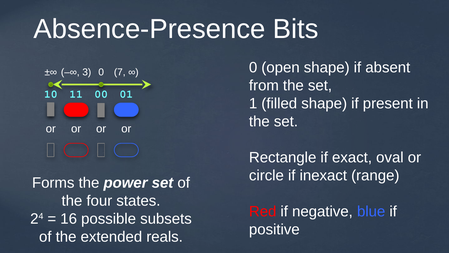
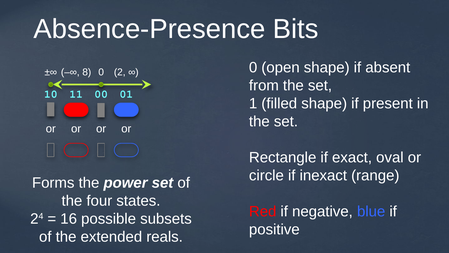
3: 3 -> 8
7: 7 -> 2
